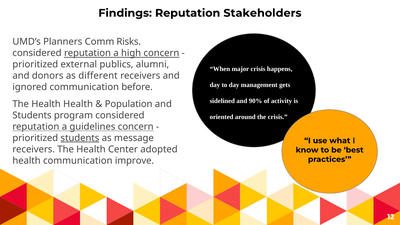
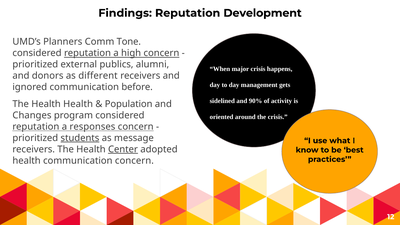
Stakeholders: Stakeholders -> Development
Risks: Risks -> Tone
Students at (32, 115): Students -> Changes
guidelines: guidelines -> responses
Center underline: none -> present
communication improve: improve -> concern
